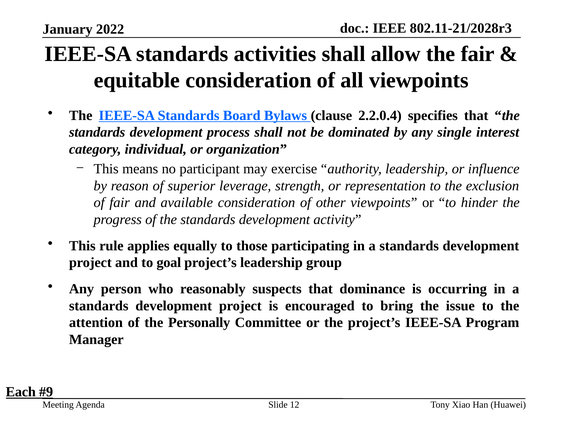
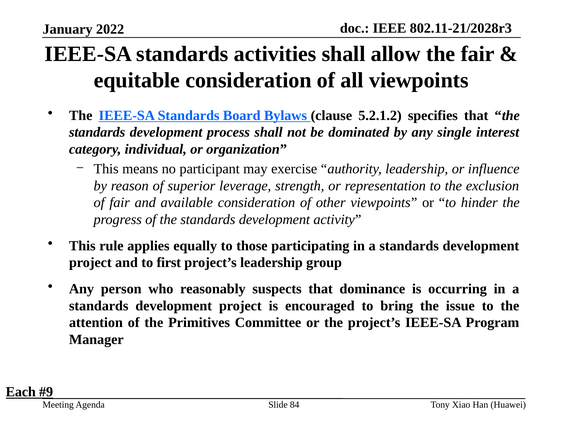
2.2.0.4: 2.2.0.4 -> 5.2.1.2
goal: goal -> first
Personally: Personally -> Primitives
12: 12 -> 84
